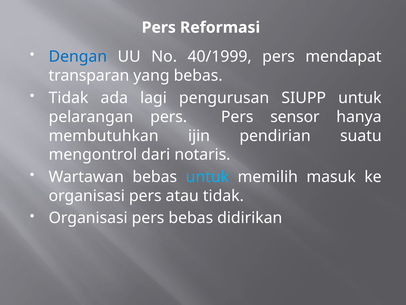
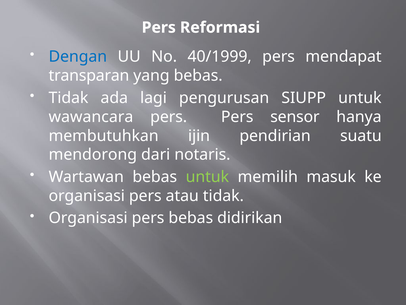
pelarangan: pelarangan -> wawancara
mengontrol: mengontrol -> mendorong
untuk at (207, 177) colour: light blue -> light green
